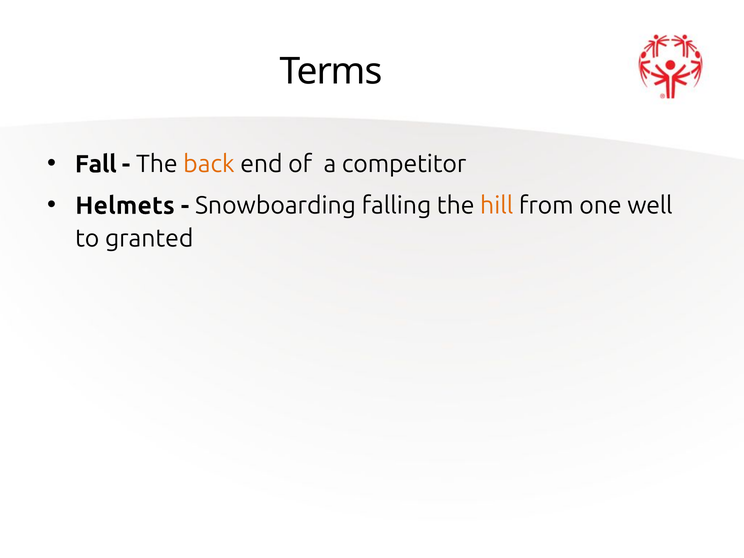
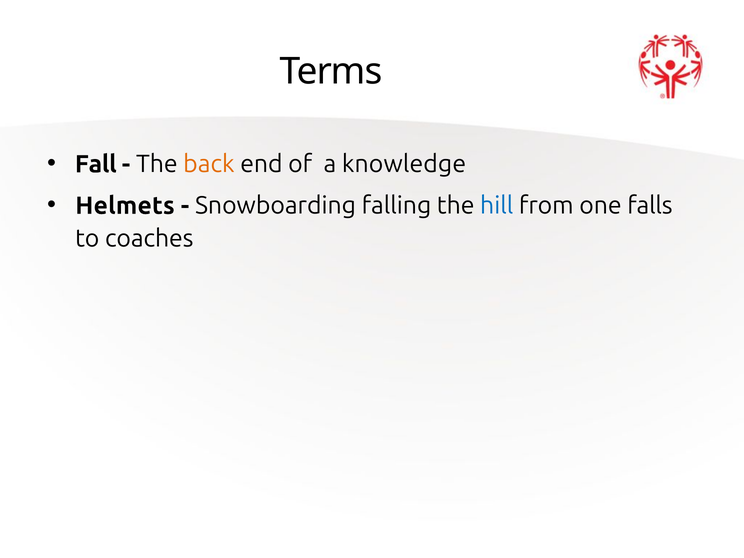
competitor: competitor -> knowledge
hill colour: orange -> blue
well: well -> falls
granted: granted -> coaches
